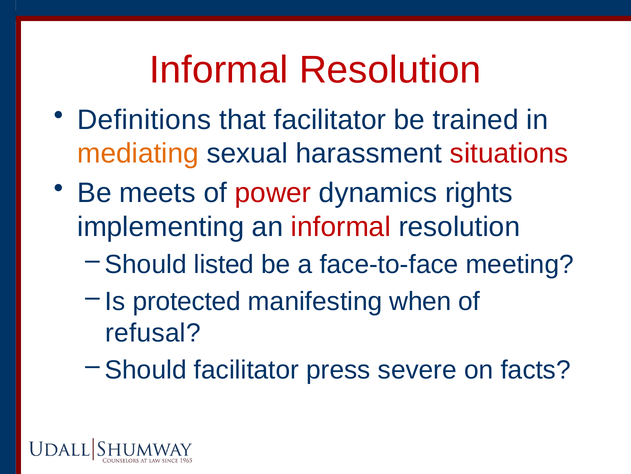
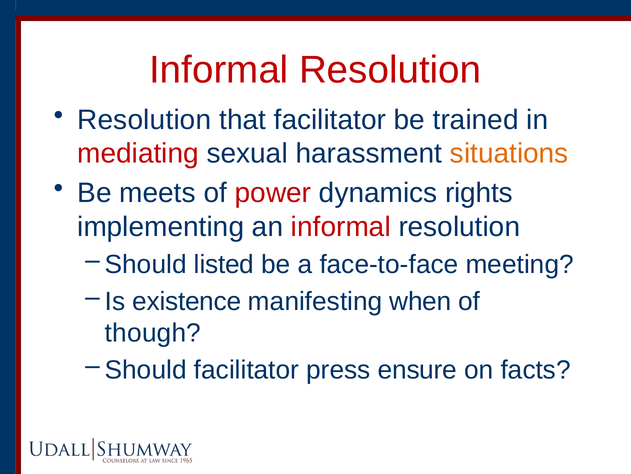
Definitions at (144, 120): Definitions -> Resolution
mediating colour: orange -> red
situations colour: red -> orange
protected: protected -> existence
refusal: refusal -> though
severe: severe -> ensure
